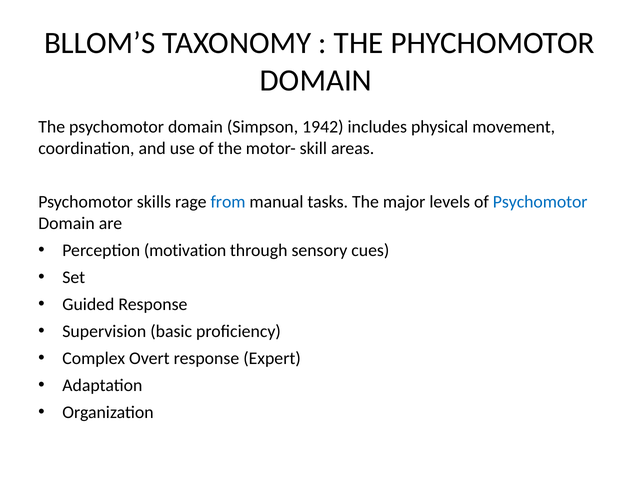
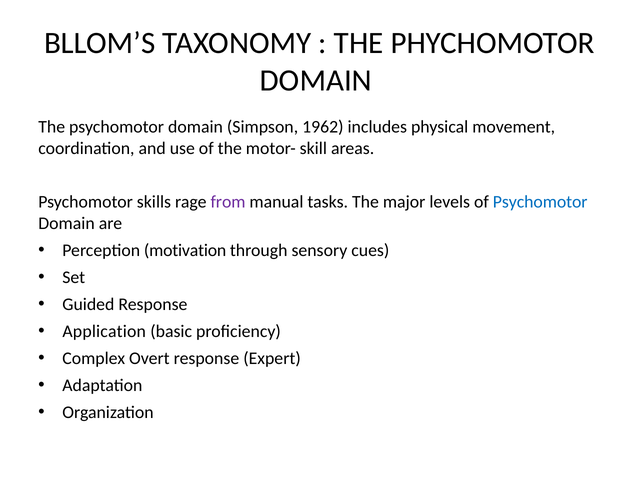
1942: 1942 -> 1962
from colour: blue -> purple
Supervision: Supervision -> Application
